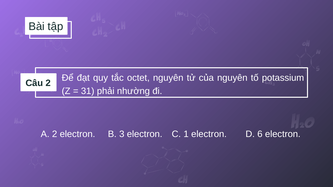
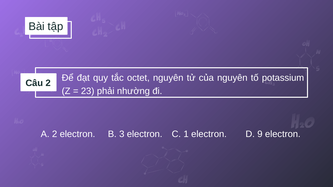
31: 31 -> 23
6: 6 -> 9
